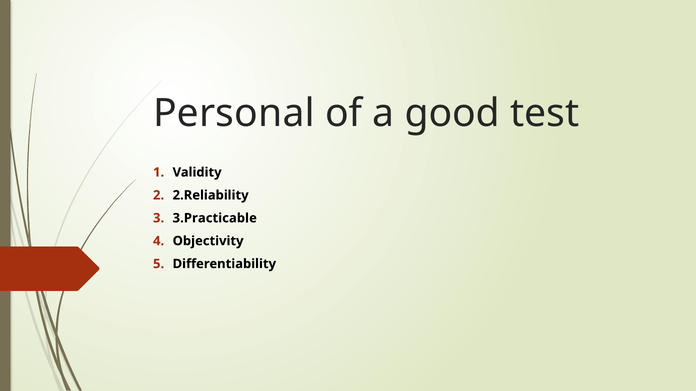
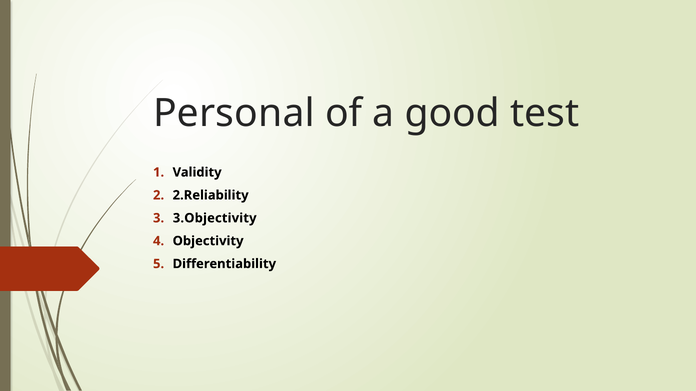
3.Practicable: 3.Practicable -> 3.Objectivity
